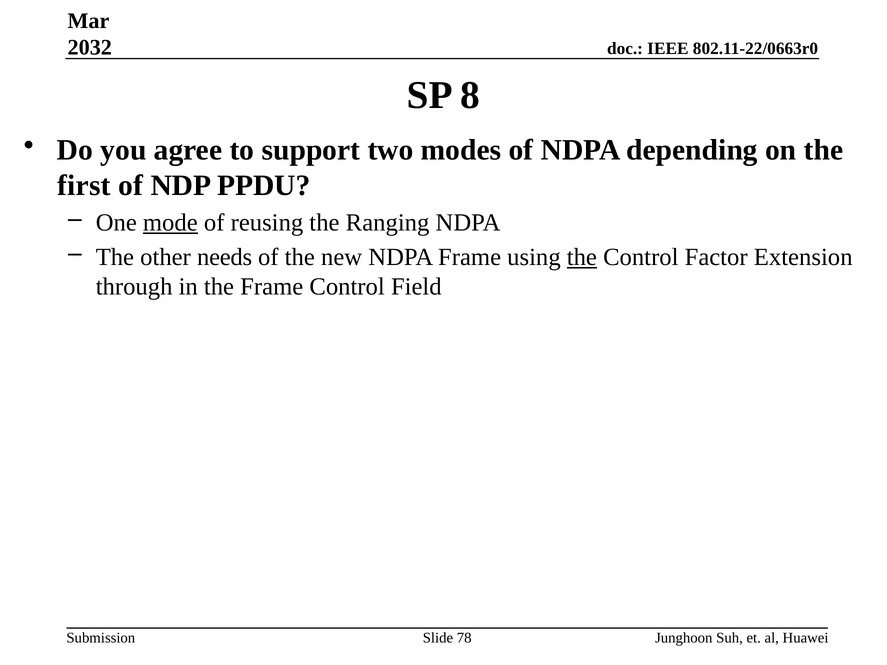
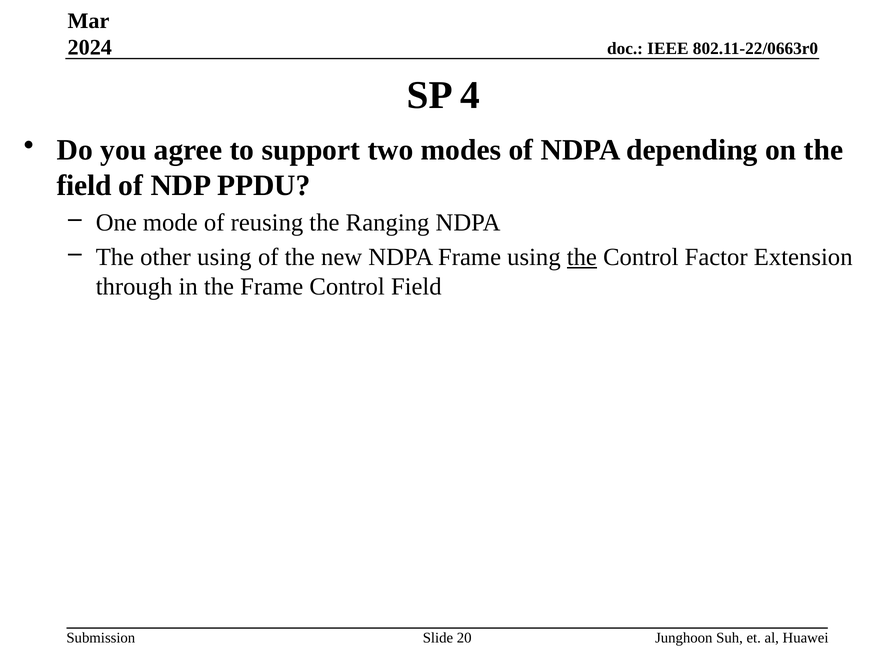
2032: 2032 -> 2024
8: 8 -> 4
first at (84, 186): first -> field
mode underline: present -> none
other needs: needs -> using
78: 78 -> 20
